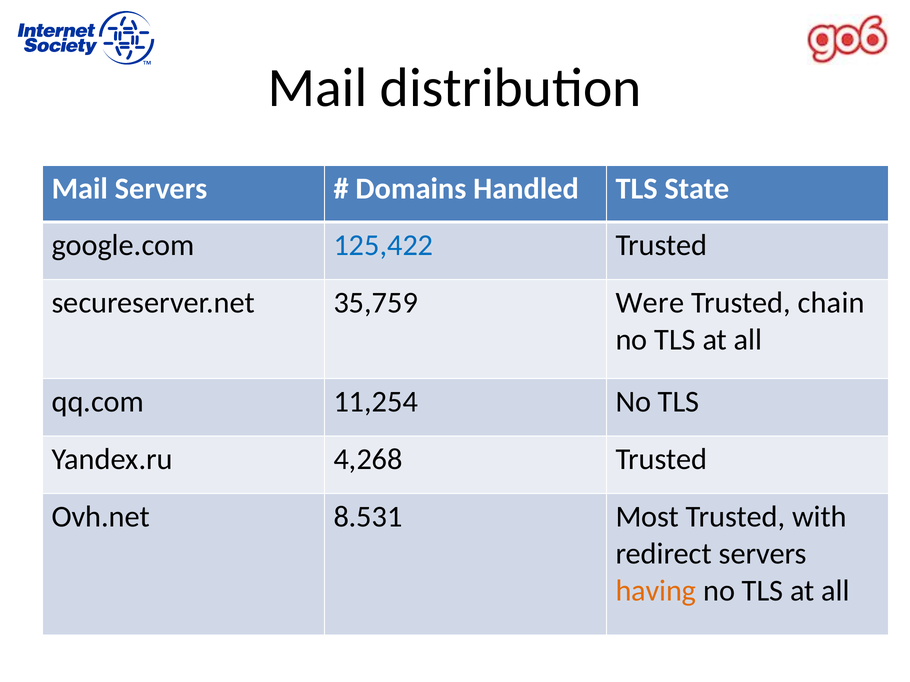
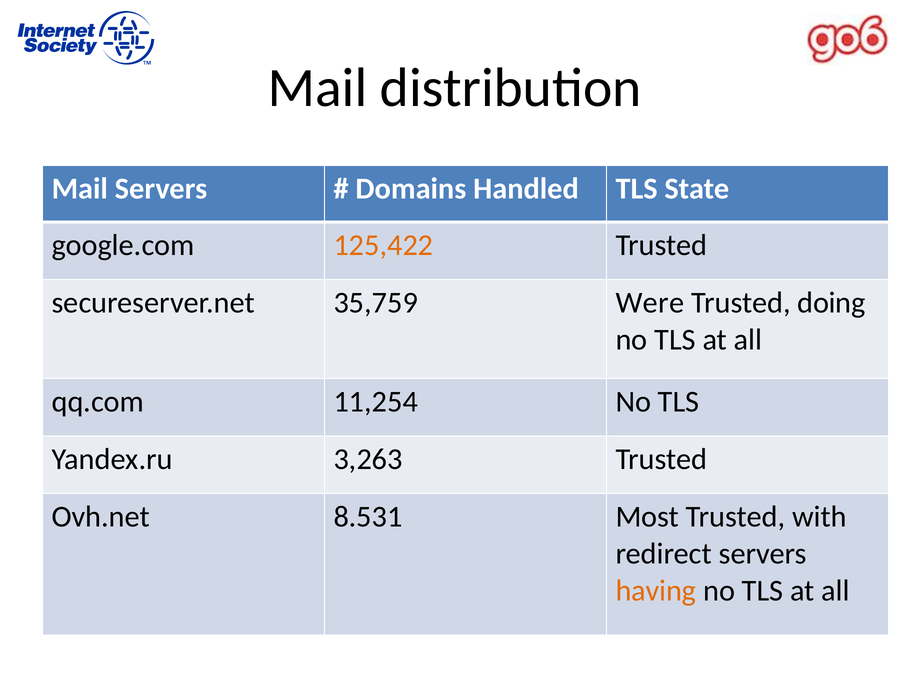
125,422 colour: blue -> orange
chain: chain -> doing
4,268: 4,268 -> 3,263
